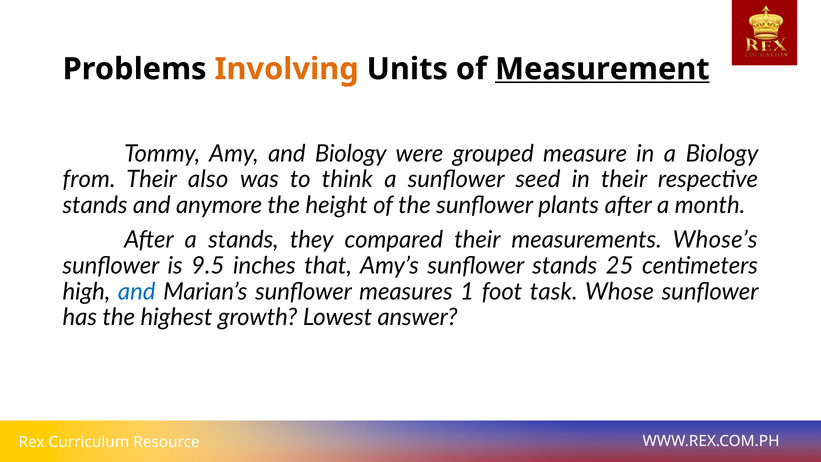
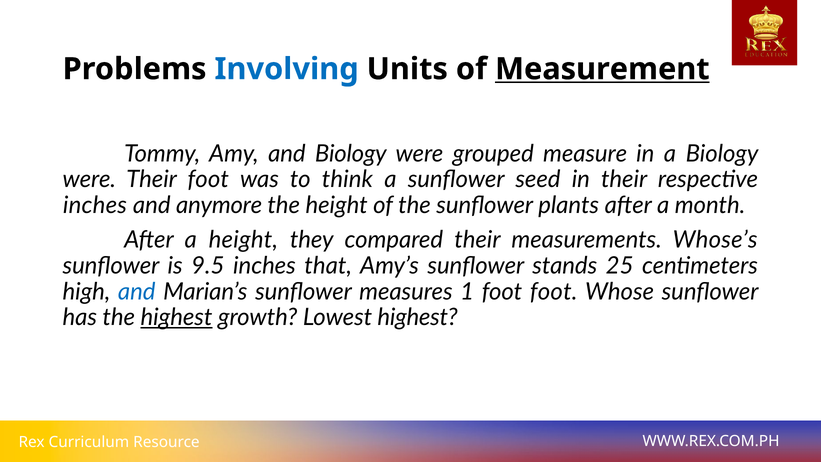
Involving colour: orange -> blue
from at (89, 180): from -> were
Their also: also -> foot
stands at (95, 205): stands -> inches
a stands: stands -> height
foot task: task -> foot
highest at (176, 317) underline: none -> present
Lowest answer: answer -> highest
